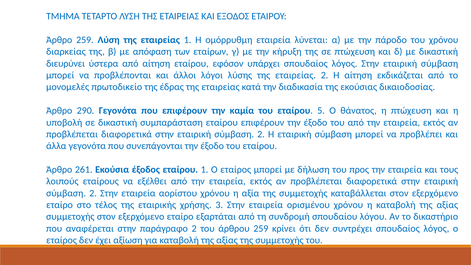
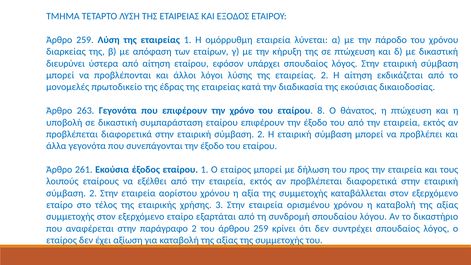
290: 290 -> 263
καμία: καμία -> χρόνο
5: 5 -> 8
